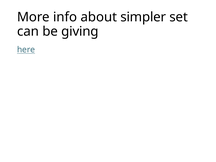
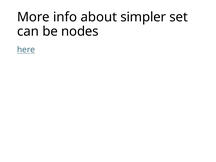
giving: giving -> nodes
